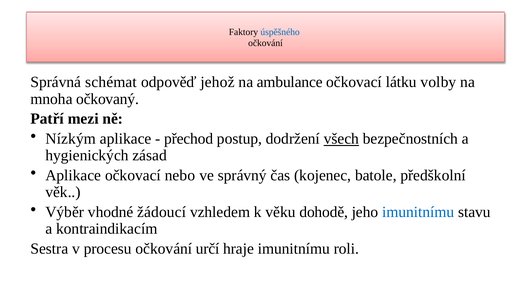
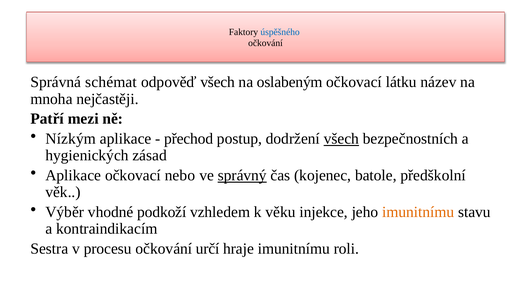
odpověď jehož: jehož -> všech
ambulance: ambulance -> oslabeným
volby: volby -> název
očkovaný: očkovaný -> nejčastěji
správný underline: none -> present
žádoucí: žádoucí -> podkoží
dohodě: dohodě -> injekce
imunitnímu at (418, 212) colour: blue -> orange
